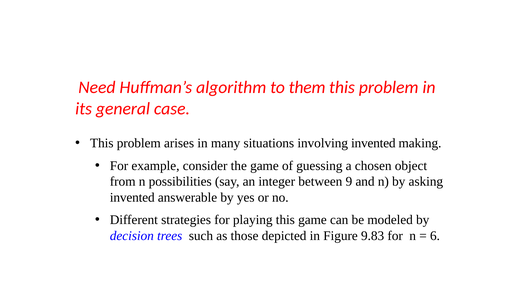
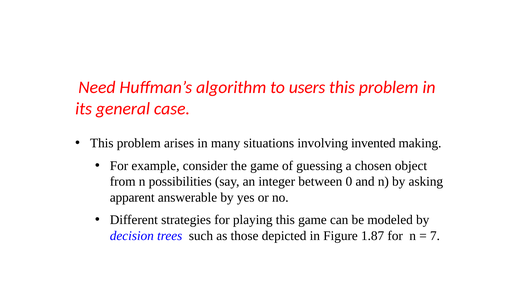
them: them -> users
9: 9 -> 0
invented at (132, 197): invented -> apparent
9.83: 9.83 -> 1.87
6: 6 -> 7
